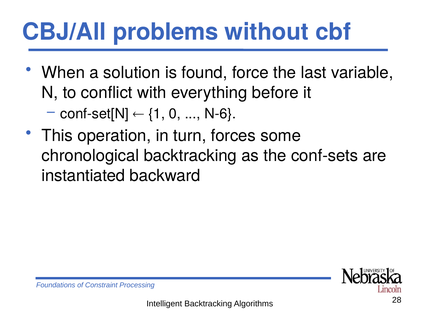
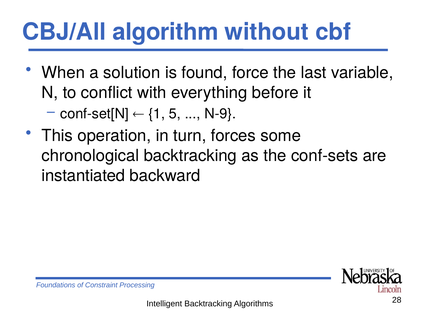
problems: problems -> algorithm
0: 0 -> 5
N-6: N-6 -> N-9
